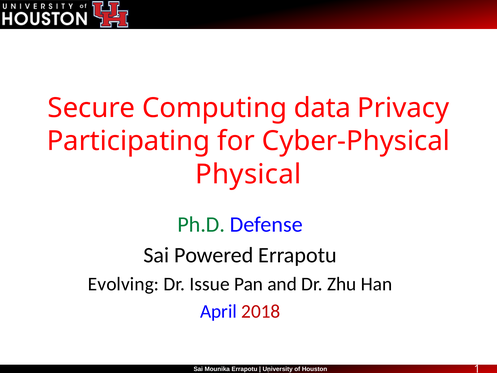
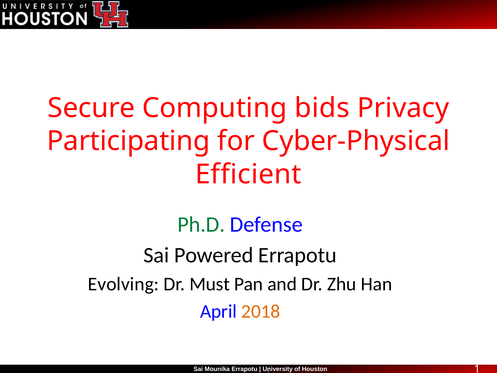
data: data -> bids
Physical: Physical -> Efficient
Issue: Issue -> Must
2018 colour: red -> orange
